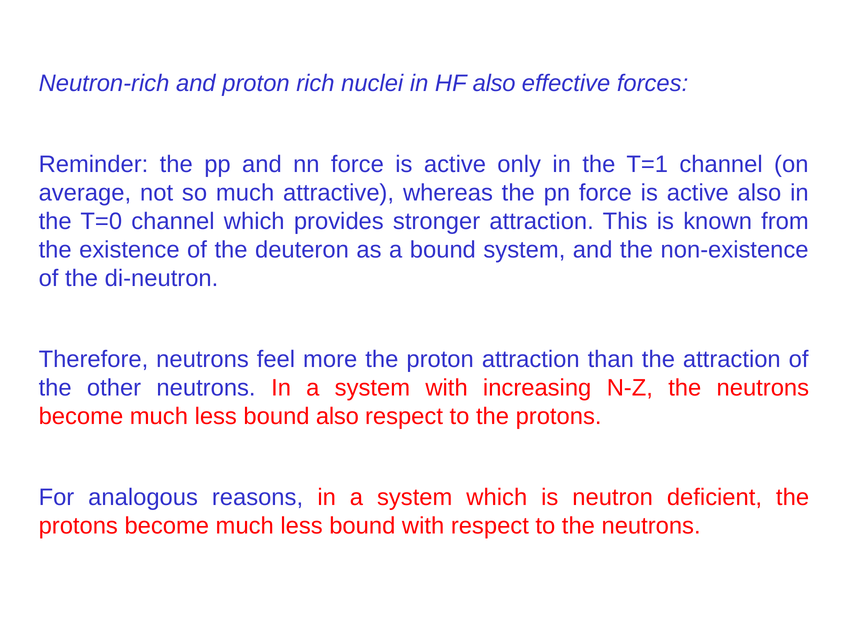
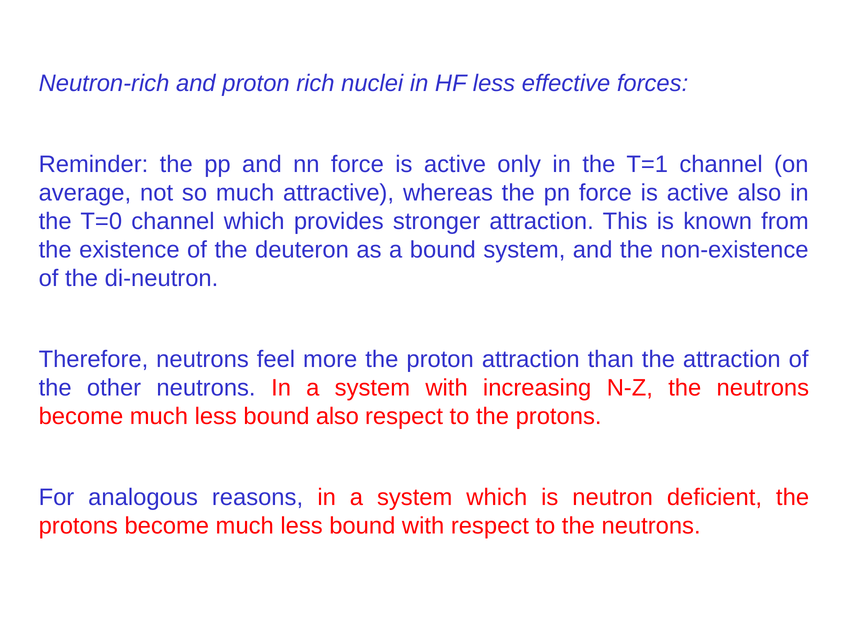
HF also: also -> less
